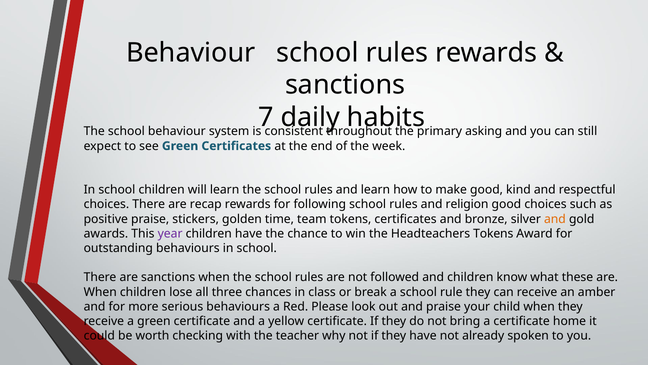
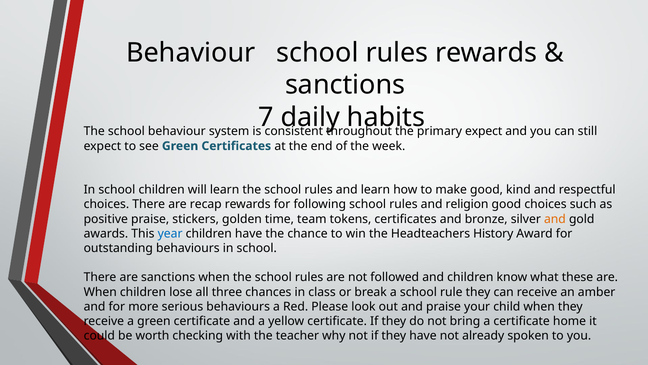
primary asking: asking -> expect
year colour: purple -> blue
Headteachers Tokens: Tokens -> History
